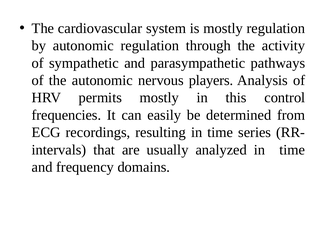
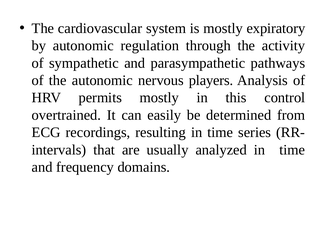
mostly regulation: regulation -> expiratory
frequencies: frequencies -> overtrained
